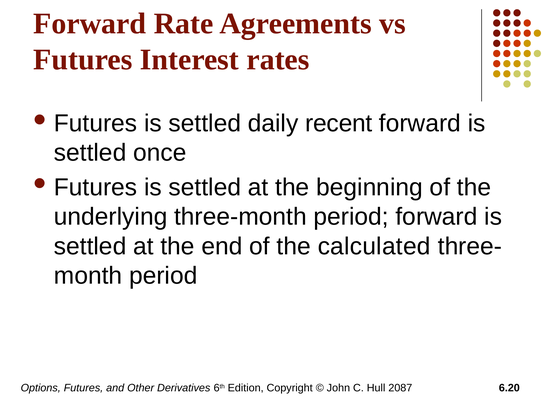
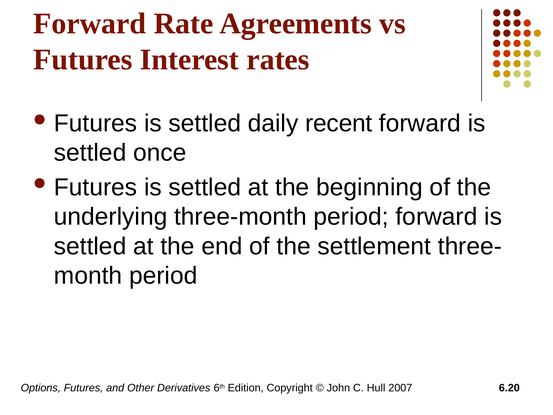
calculated: calculated -> settlement
2087: 2087 -> 2007
